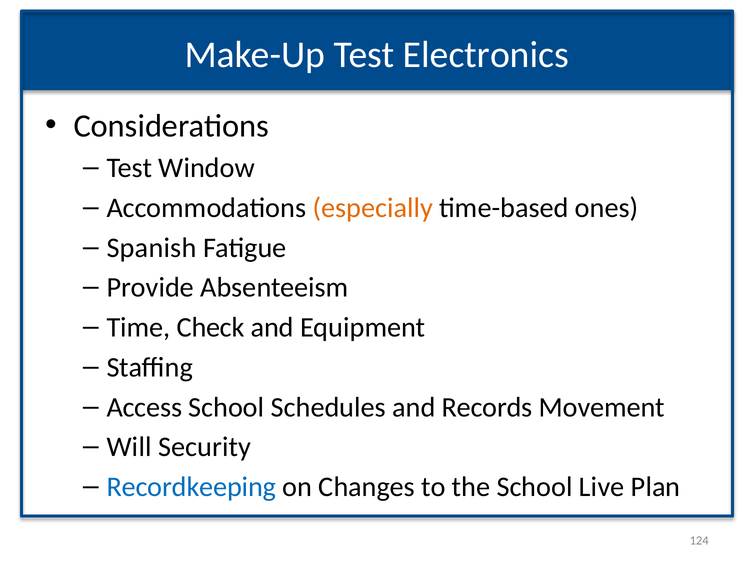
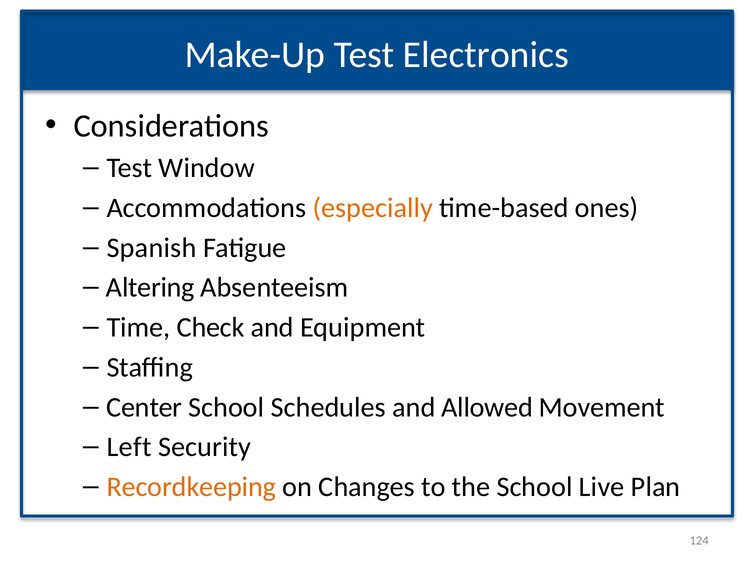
Provide: Provide -> Altering
Access: Access -> Center
Records: Records -> Allowed
Will: Will -> Left
Recordkeeping colour: blue -> orange
